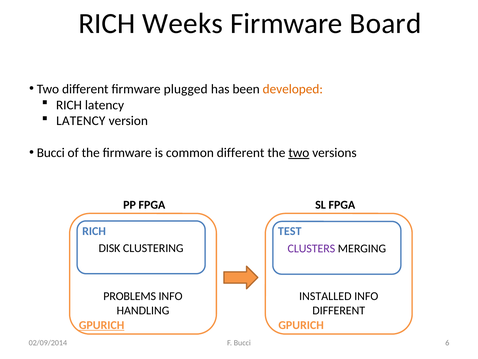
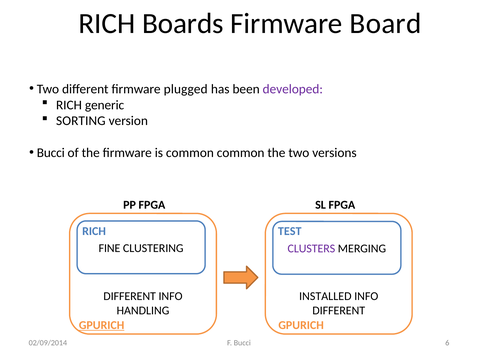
Weeks: Weeks -> Boards
developed colour: orange -> purple
RICH latency: latency -> generic
LATENCY at (81, 121): LATENCY -> SORTING
common different: different -> common
two at (299, 153) underline: present -> none
DISK: DISK -> FINE
PROBLEMS at (130, 296): PROBLEMS -> DIFFERENT
